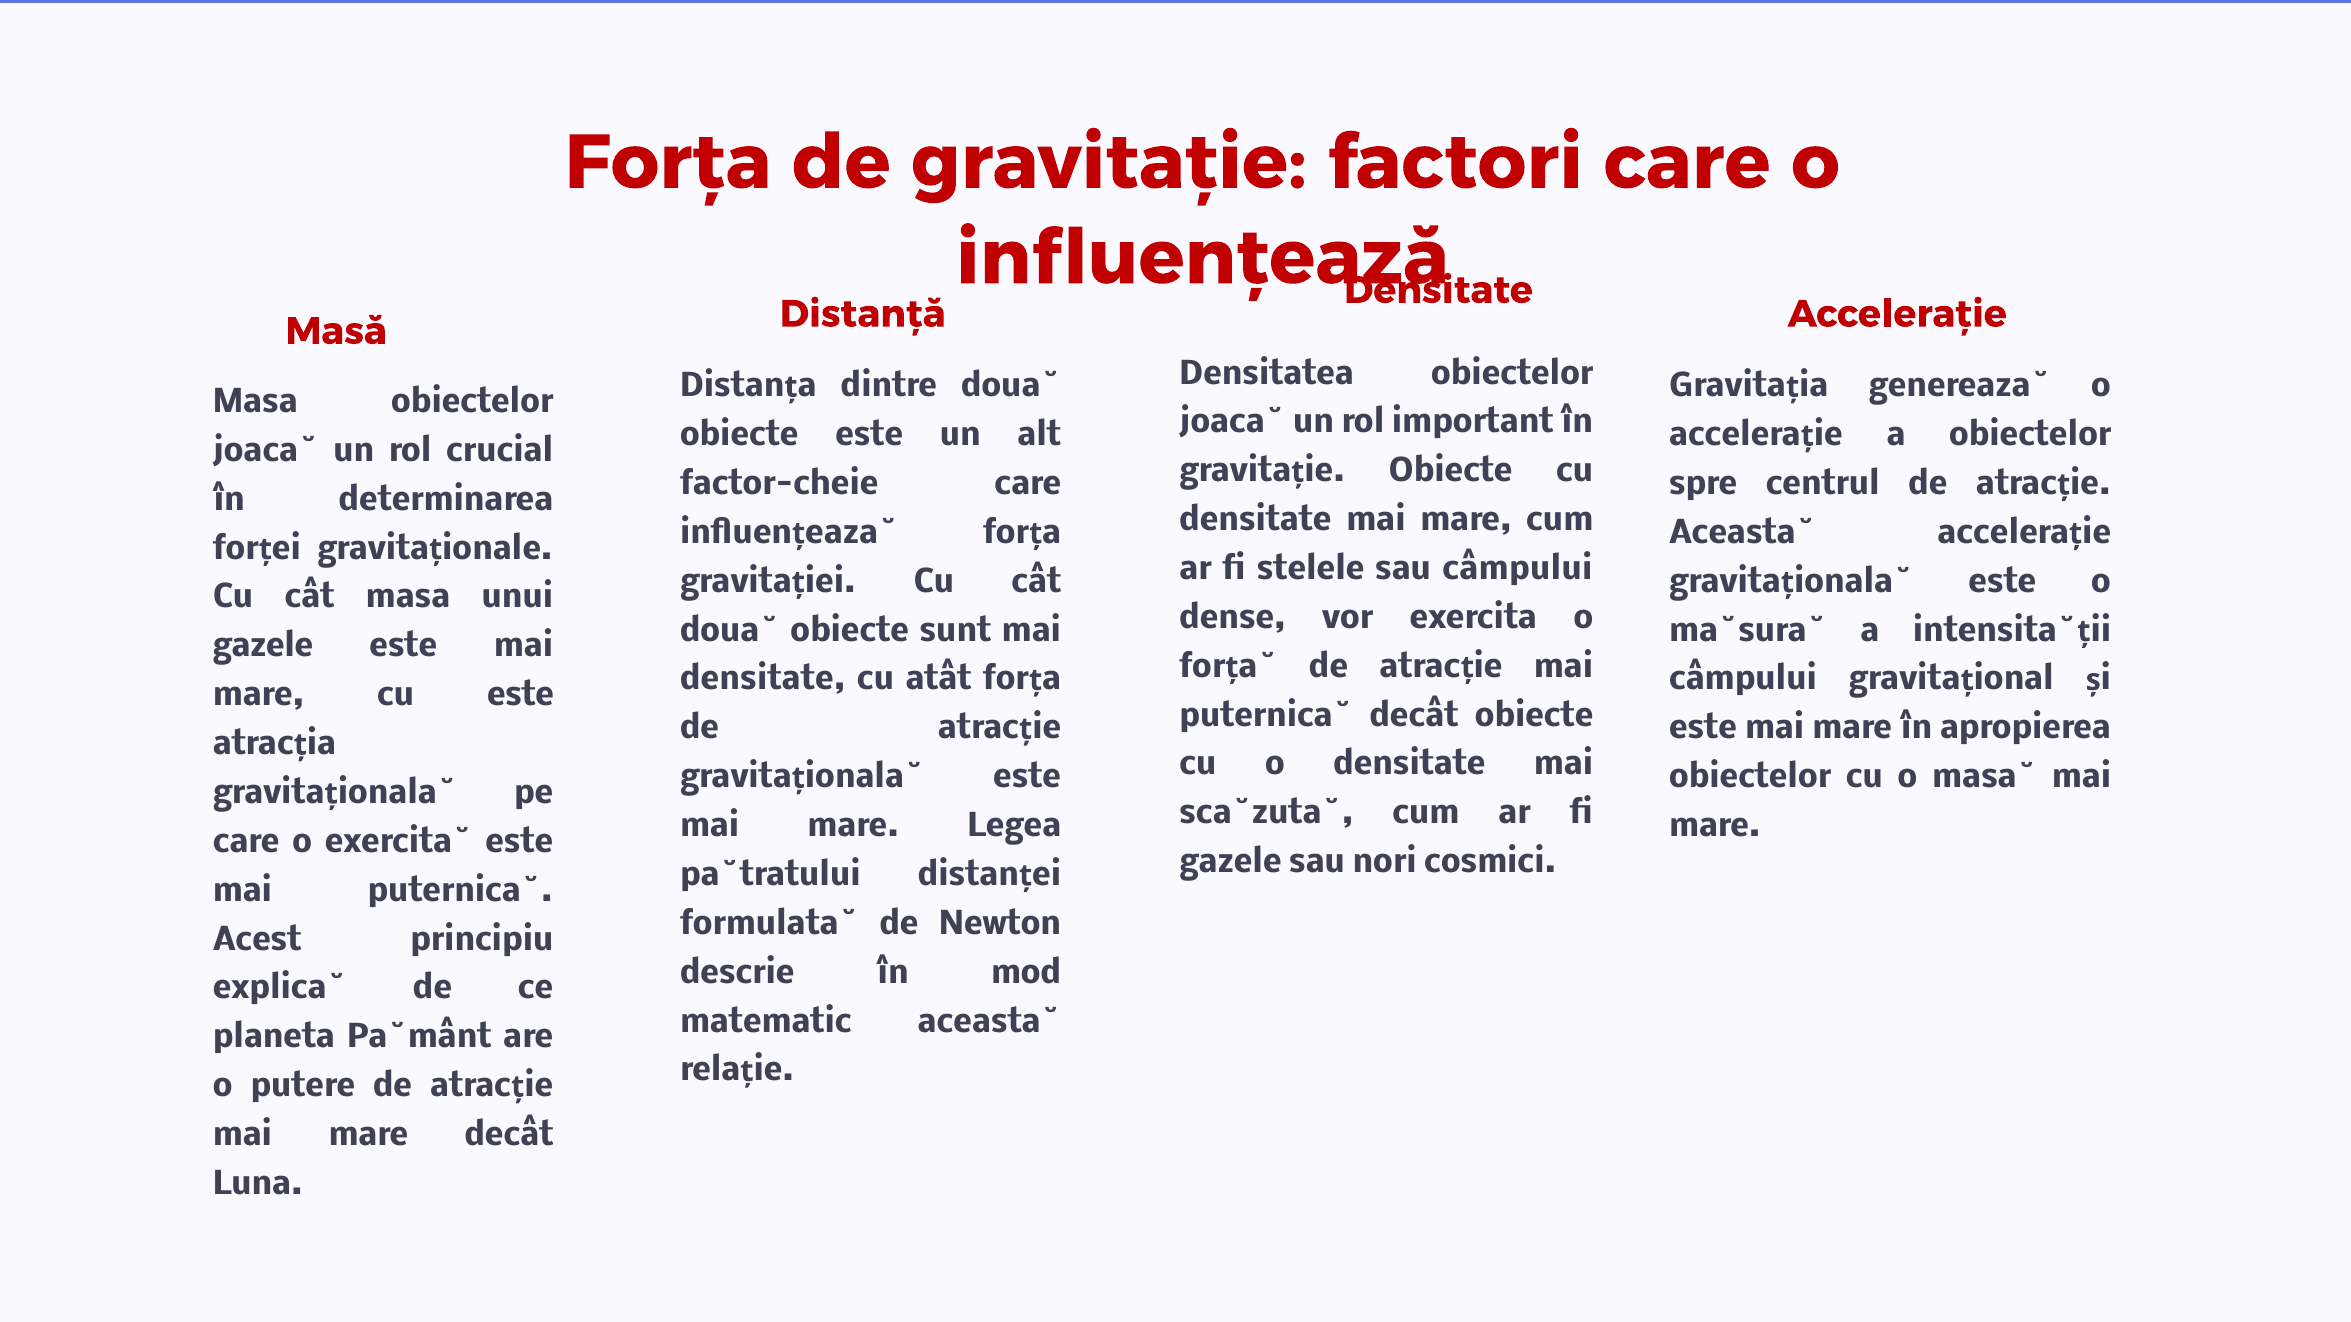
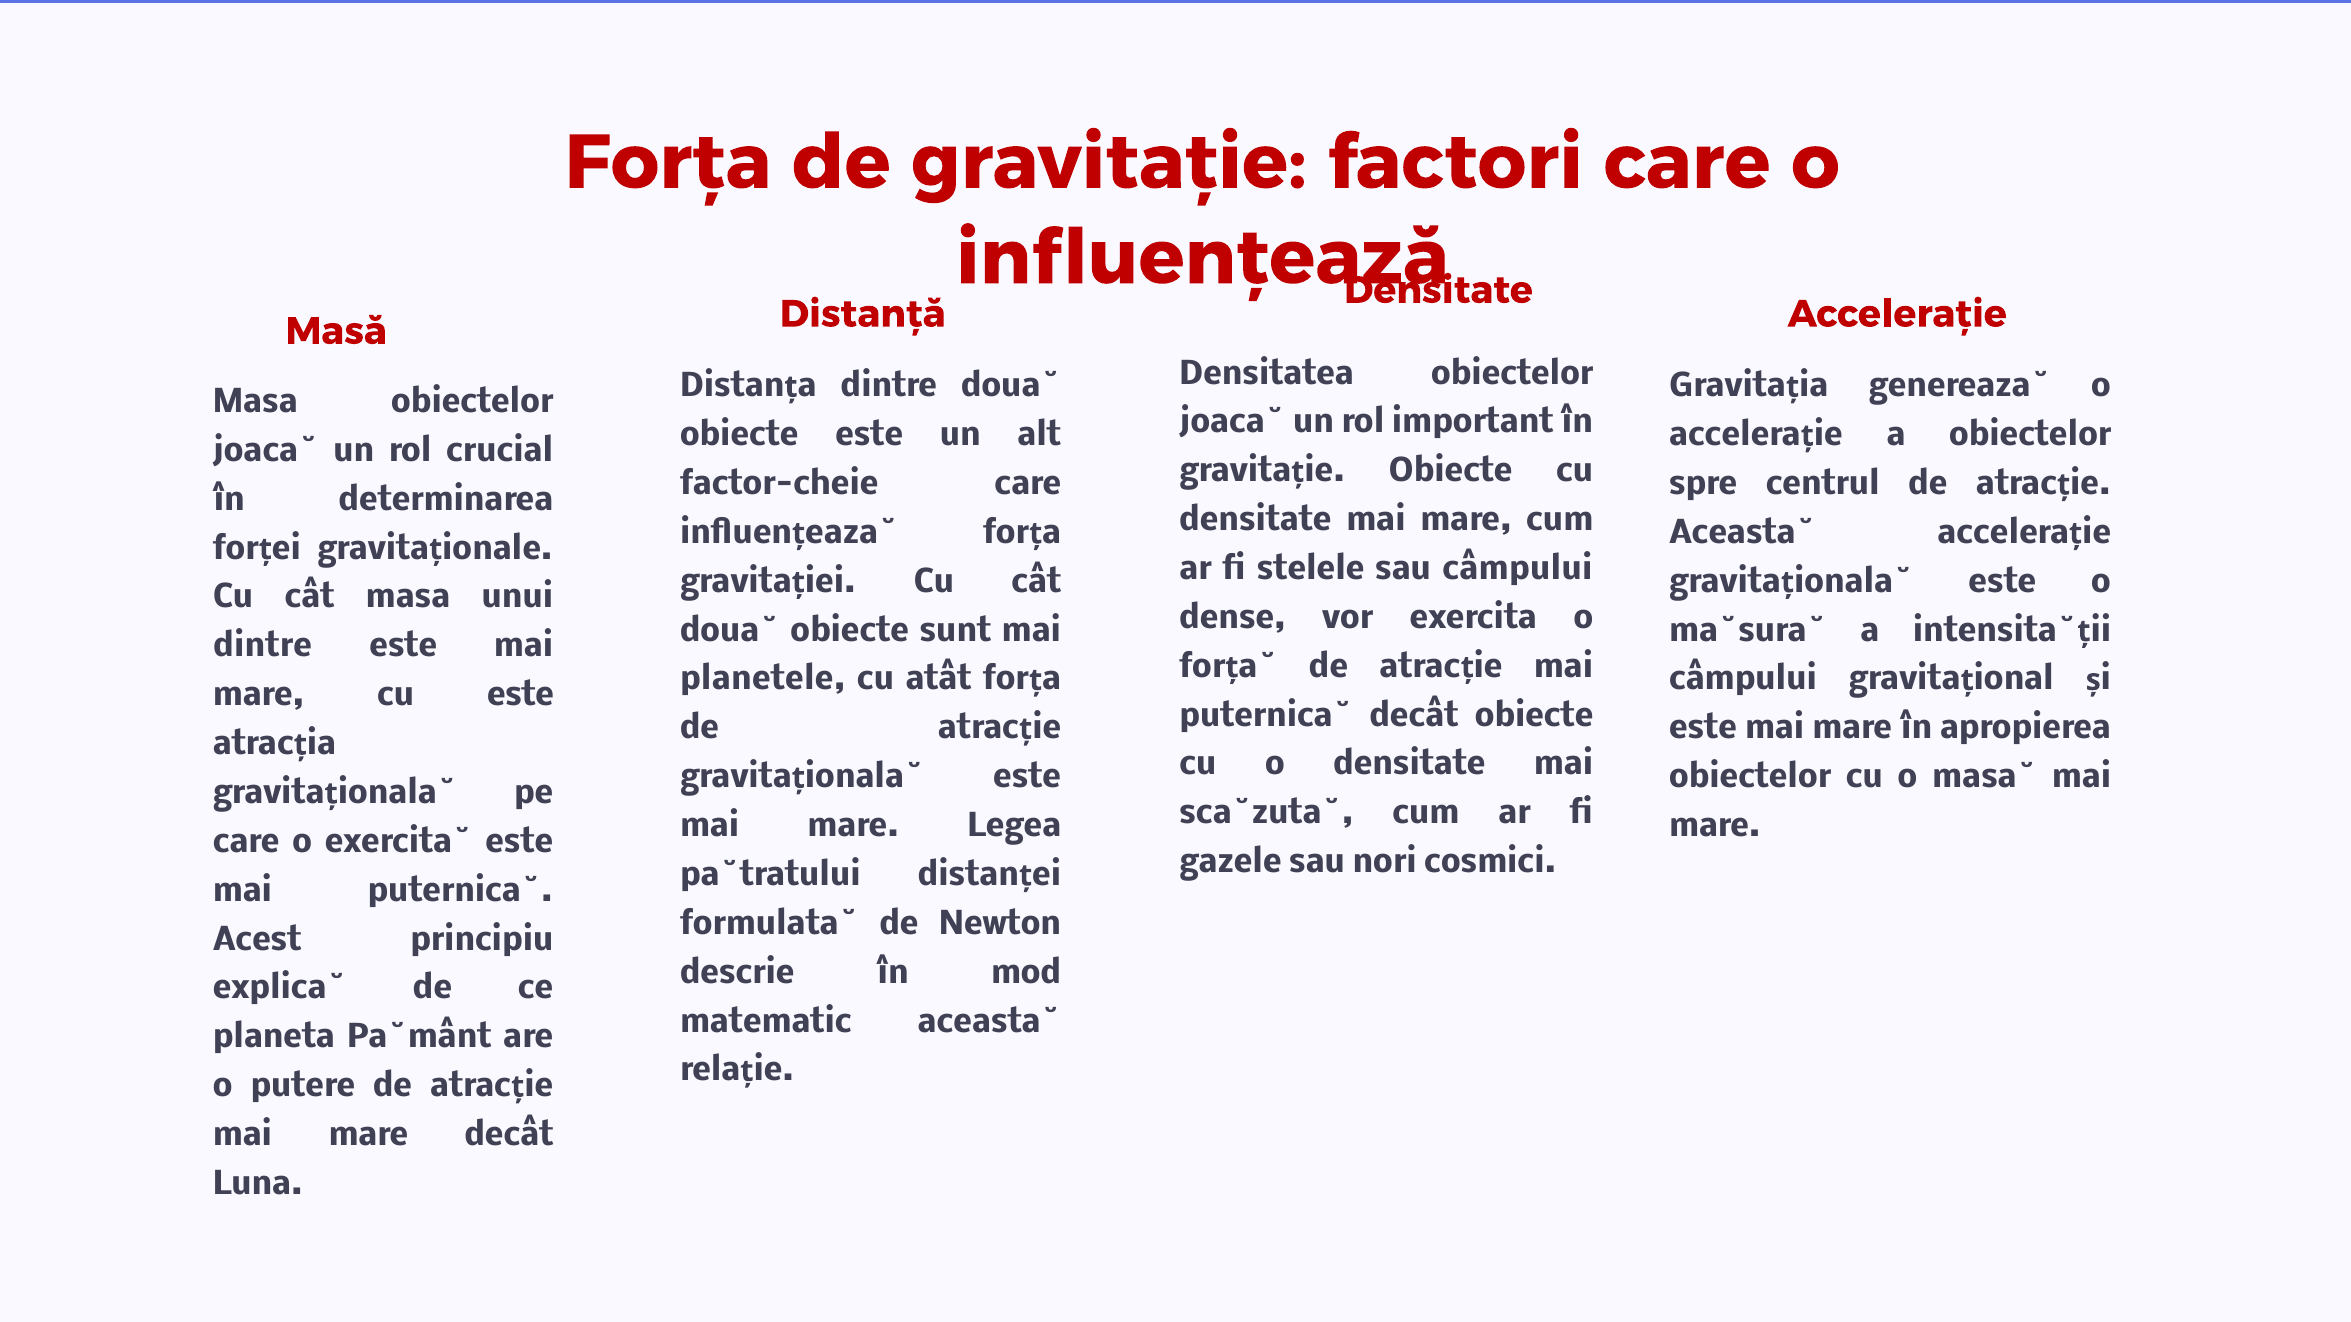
gazele at (263, 647): gazele -> dintre
densitate at (763, 680): densitate -> planetele
